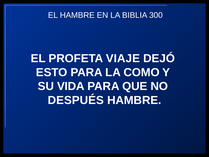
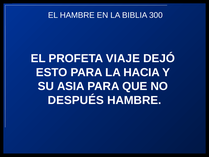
COMO: COMO -> HACIA
VIDA: VIDA -> ASIA
